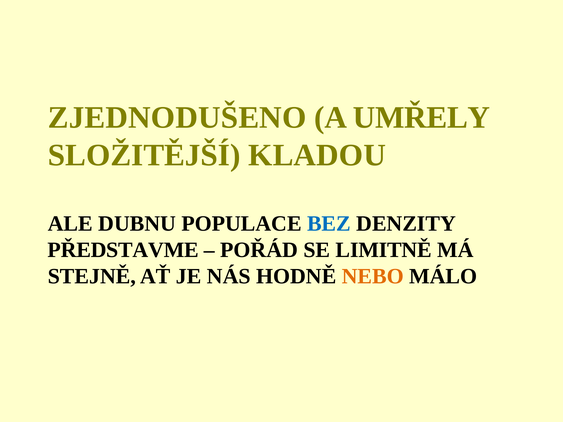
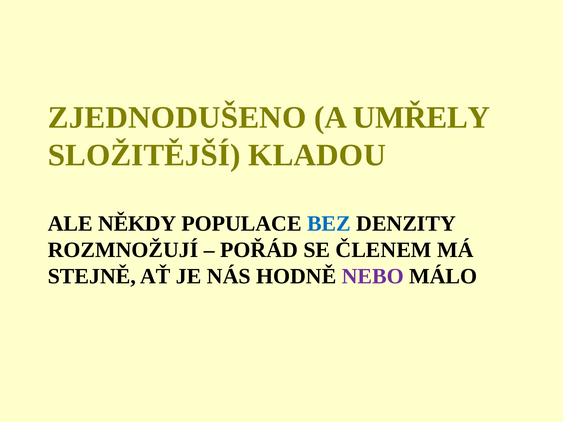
DUBNU: DUBNU -> NĚKDY
PŘEDSTAVME: PŘEDSTAVME -> ROZMNOŽUJÍ
LIMITNĚ: LIMITNĚ -> ČLENEM
NEBO colour: orange -> purple
